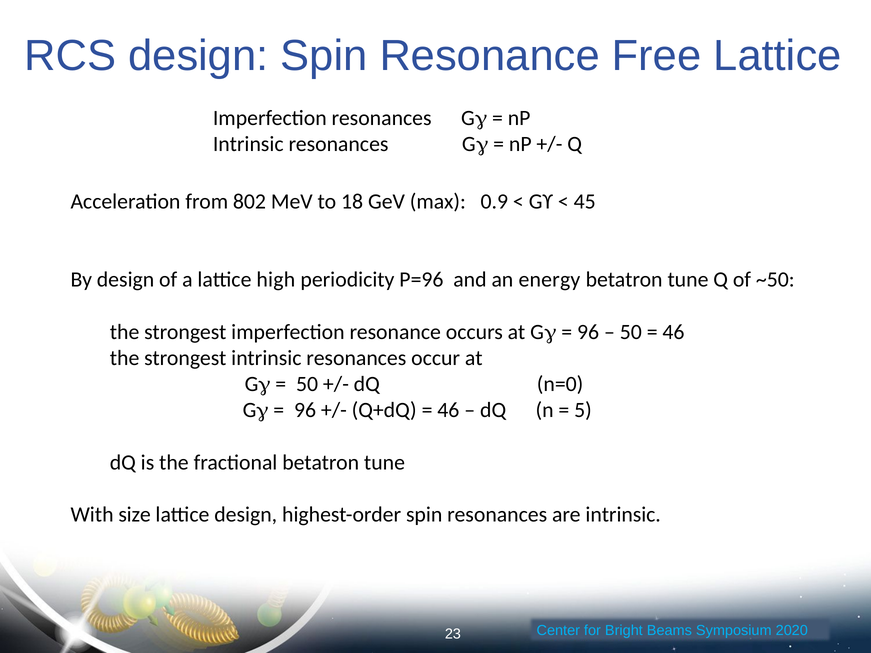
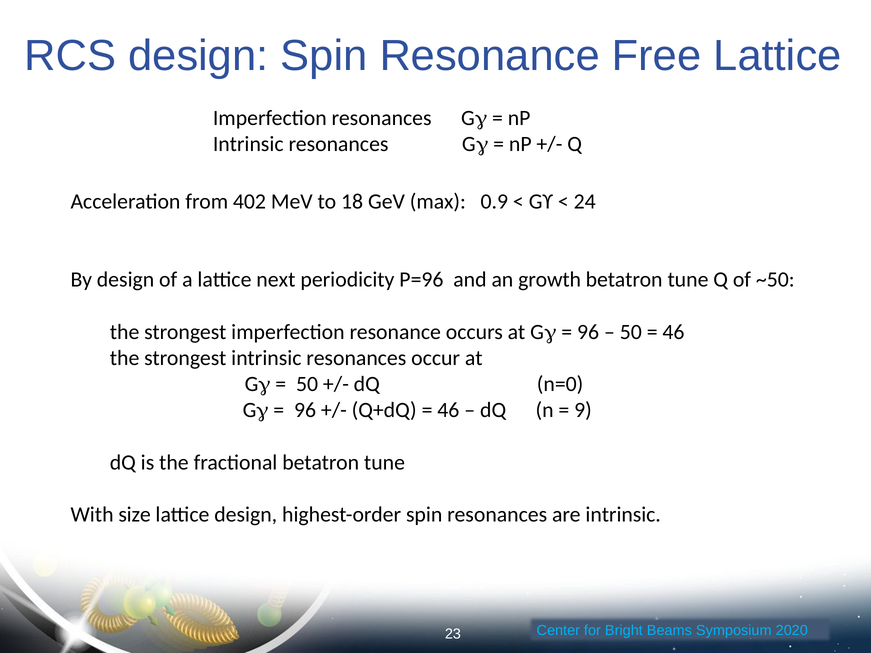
802: 802 -> 402
45: 45 -> 24
high: high -> next
energy: energy -> growth
5: 5 -> 9
